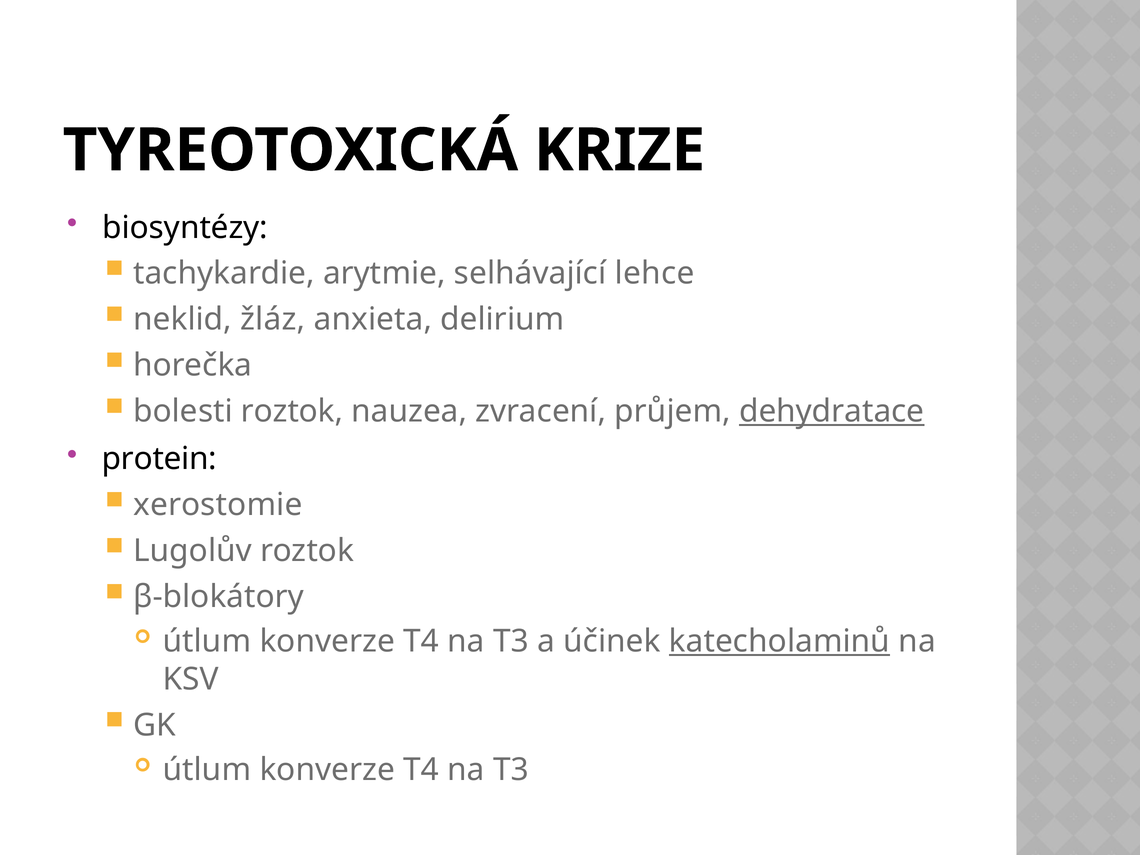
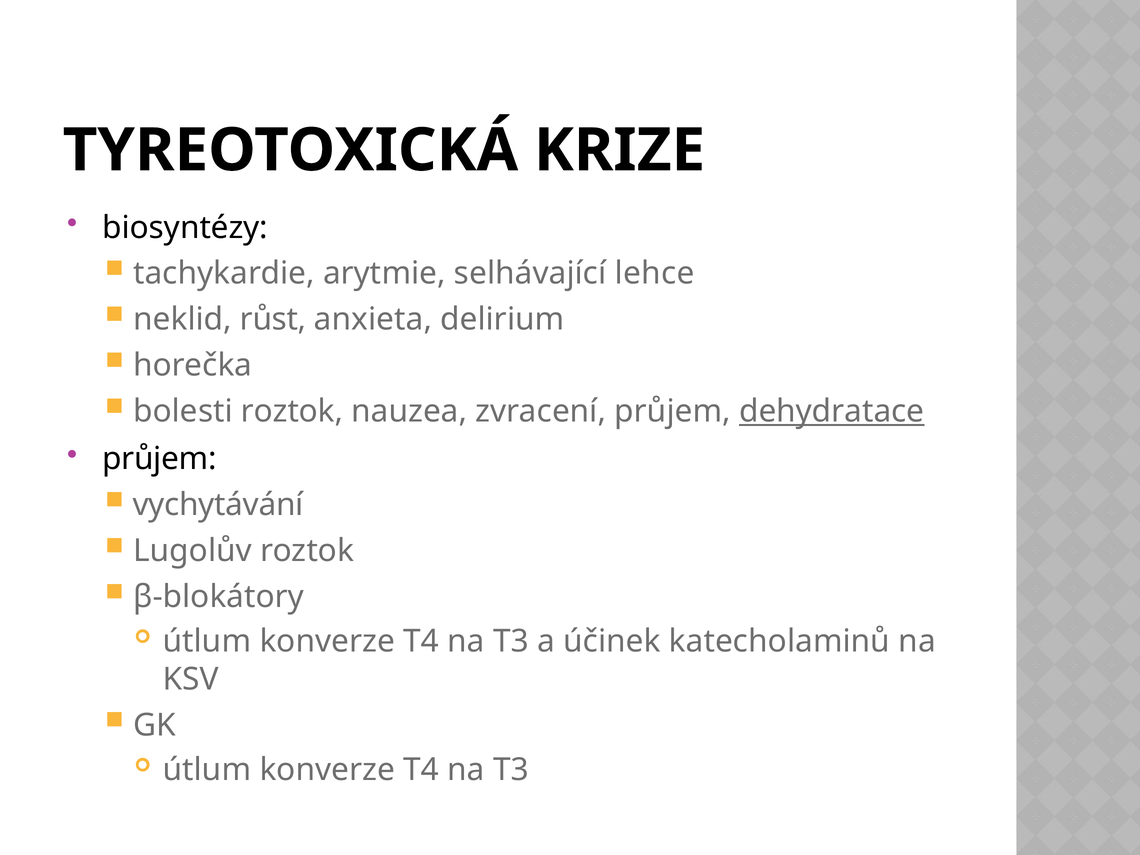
žláz: žláz -> růst
protein at (159, 459): protein -> průjem
xerostomie: xerostomie -> vychytávání
katecholaminů underline: present -> none
